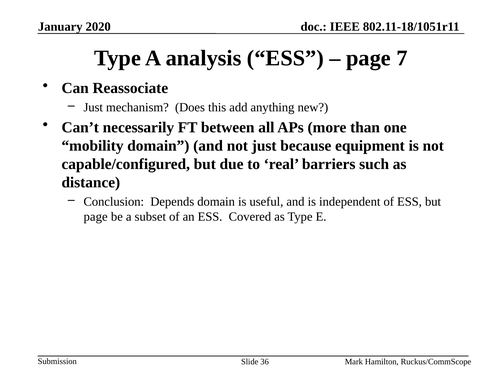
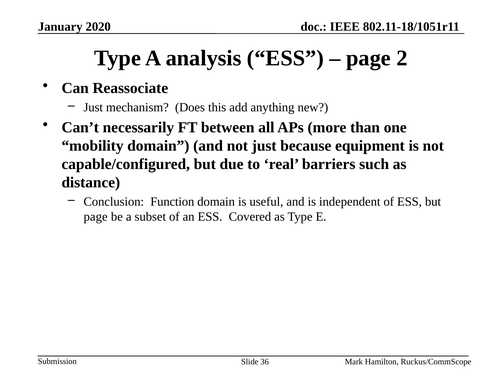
7: 7 -> 2
Depends: Depends -> Function
